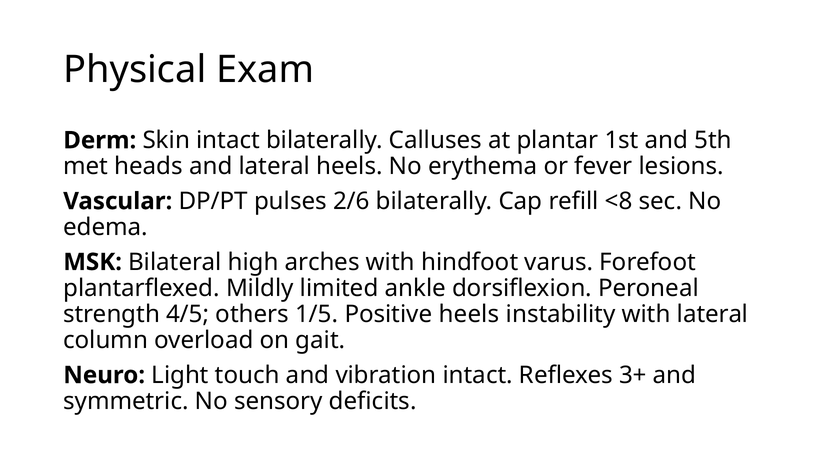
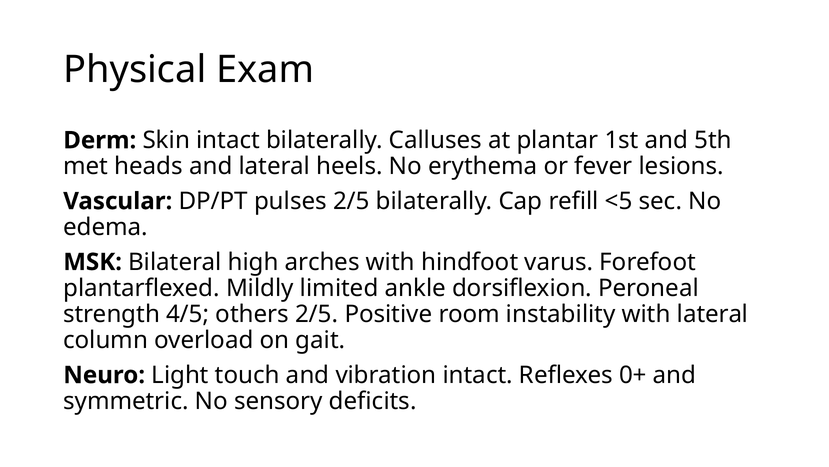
pulses 2/6: 2/6 -> 2/5
<8: <8 -> <5
others 1/5: 1/5 -> 2/5
Positive heels: heels -> room
3+: 3+ -> 0+
